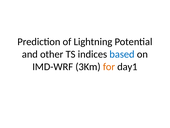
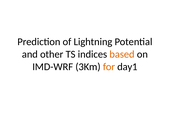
based colour: blue -> orange
